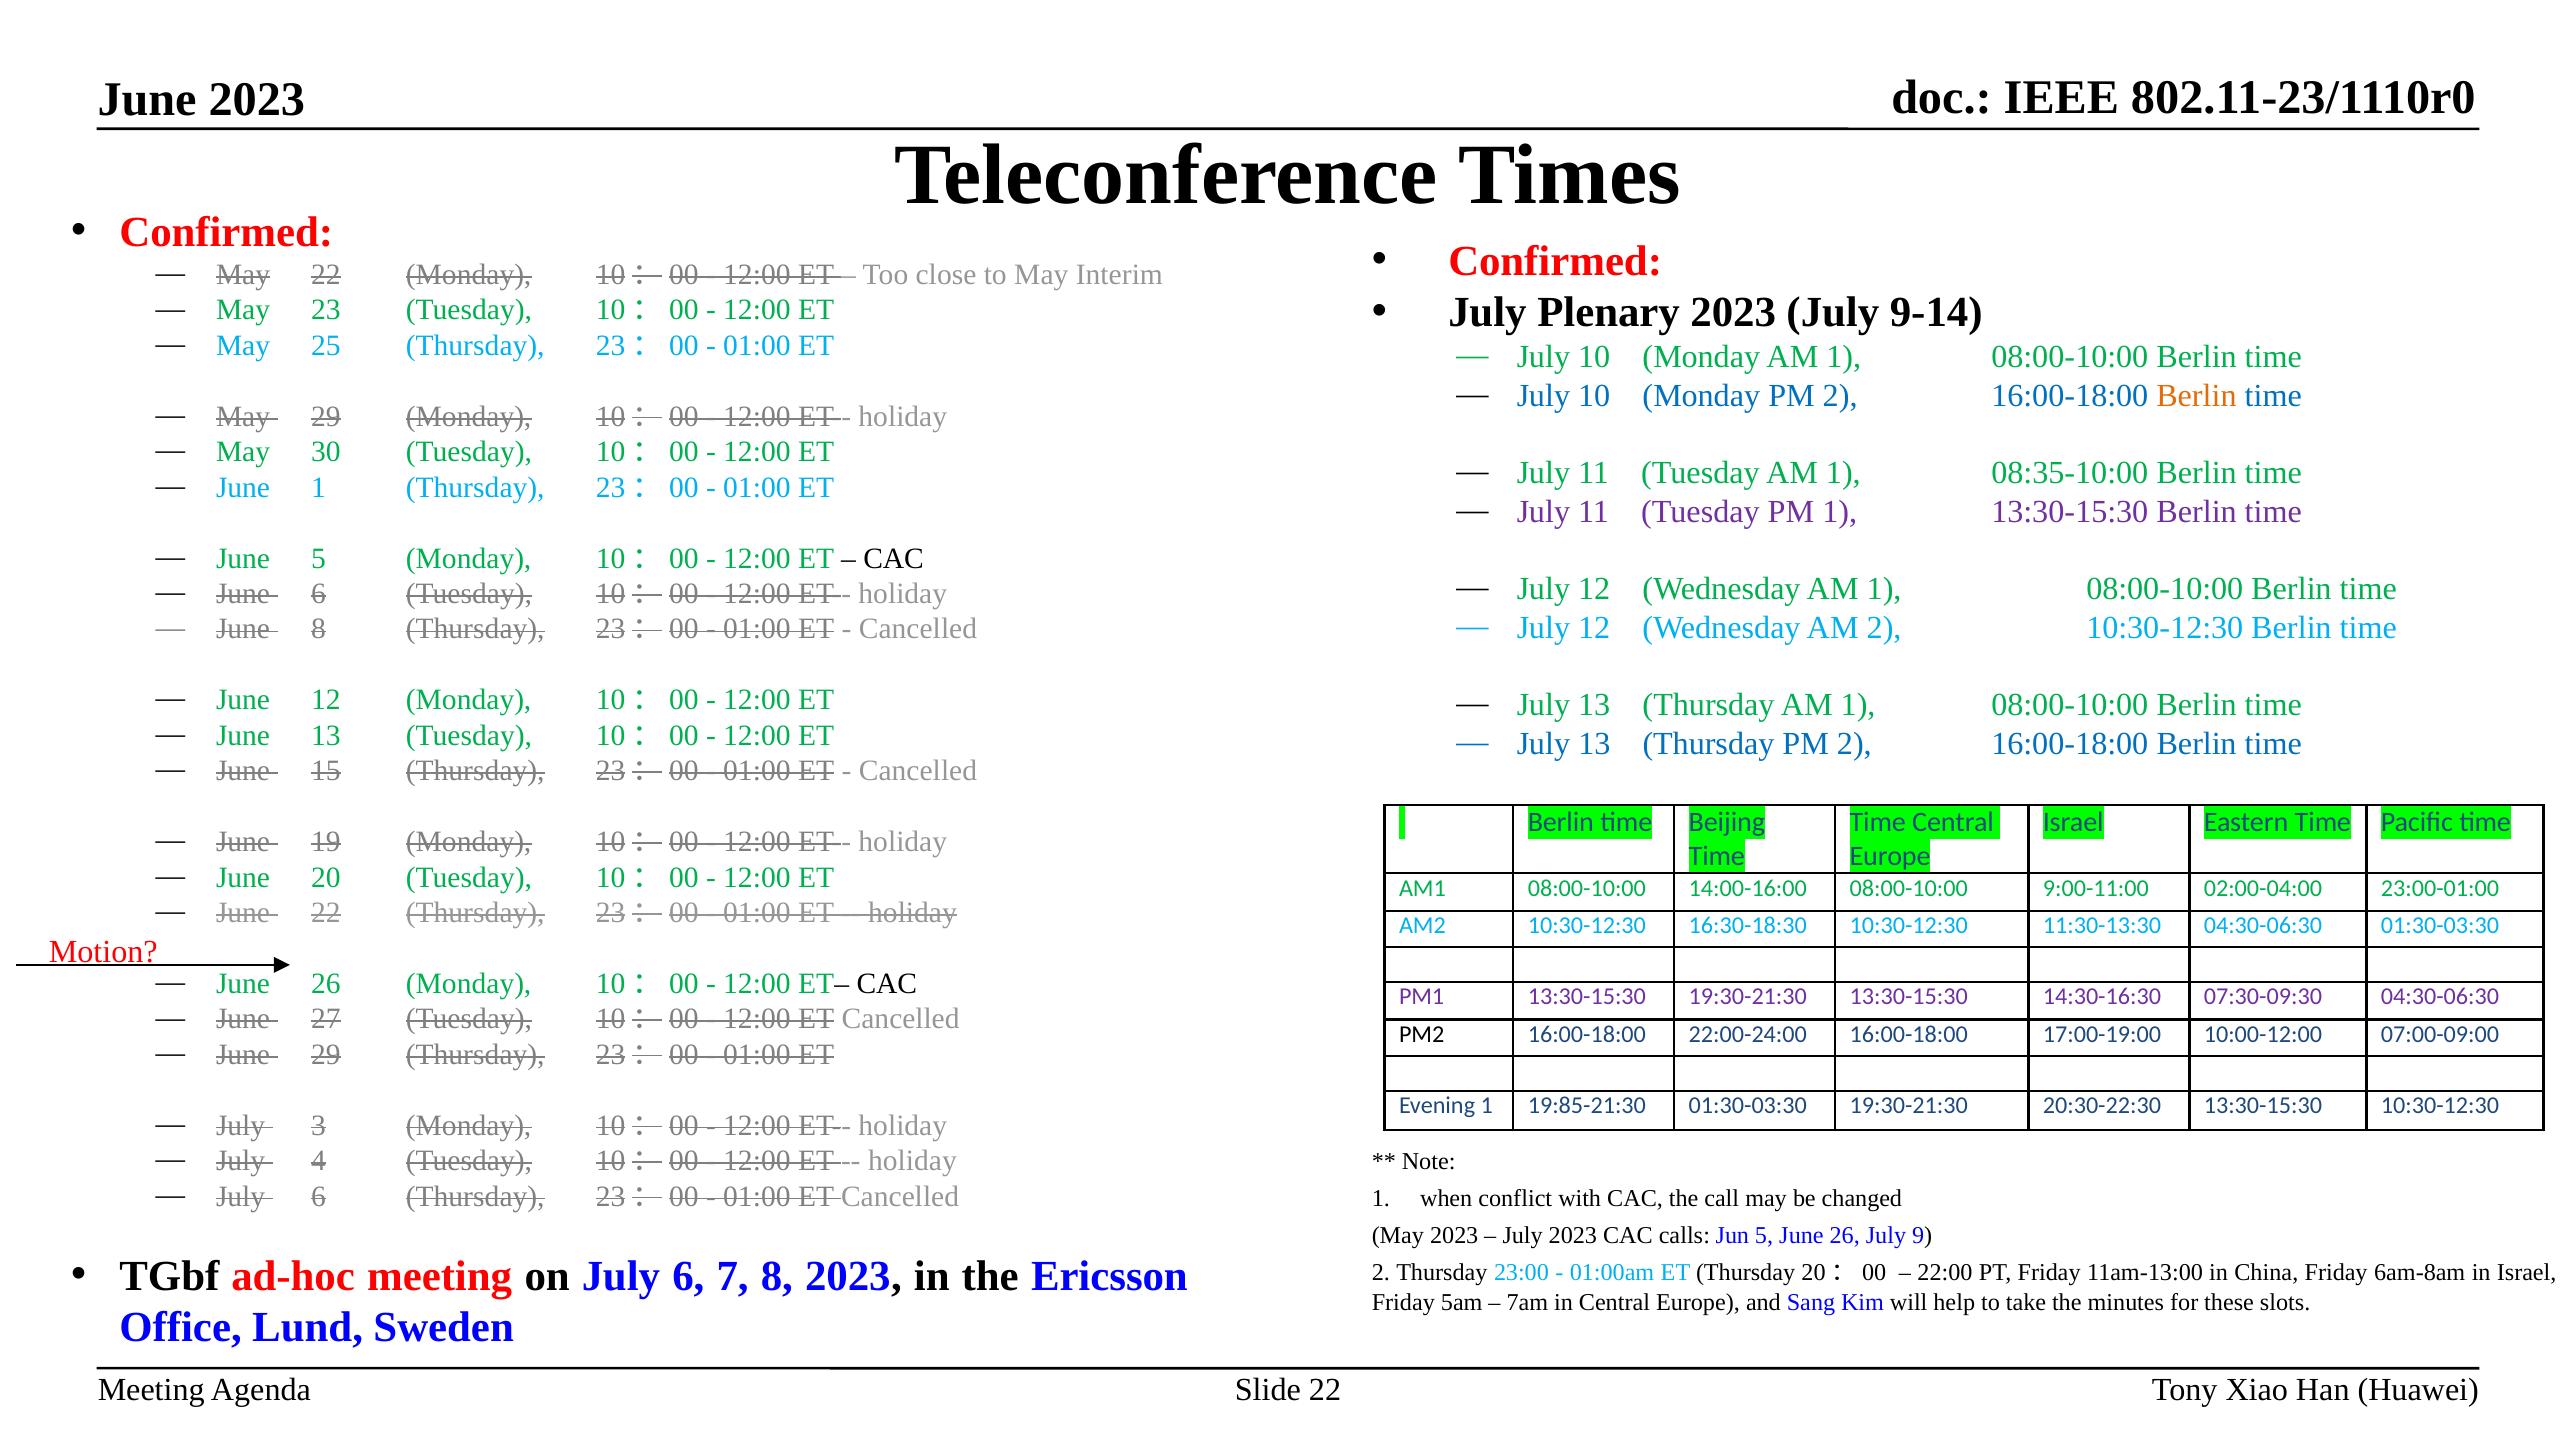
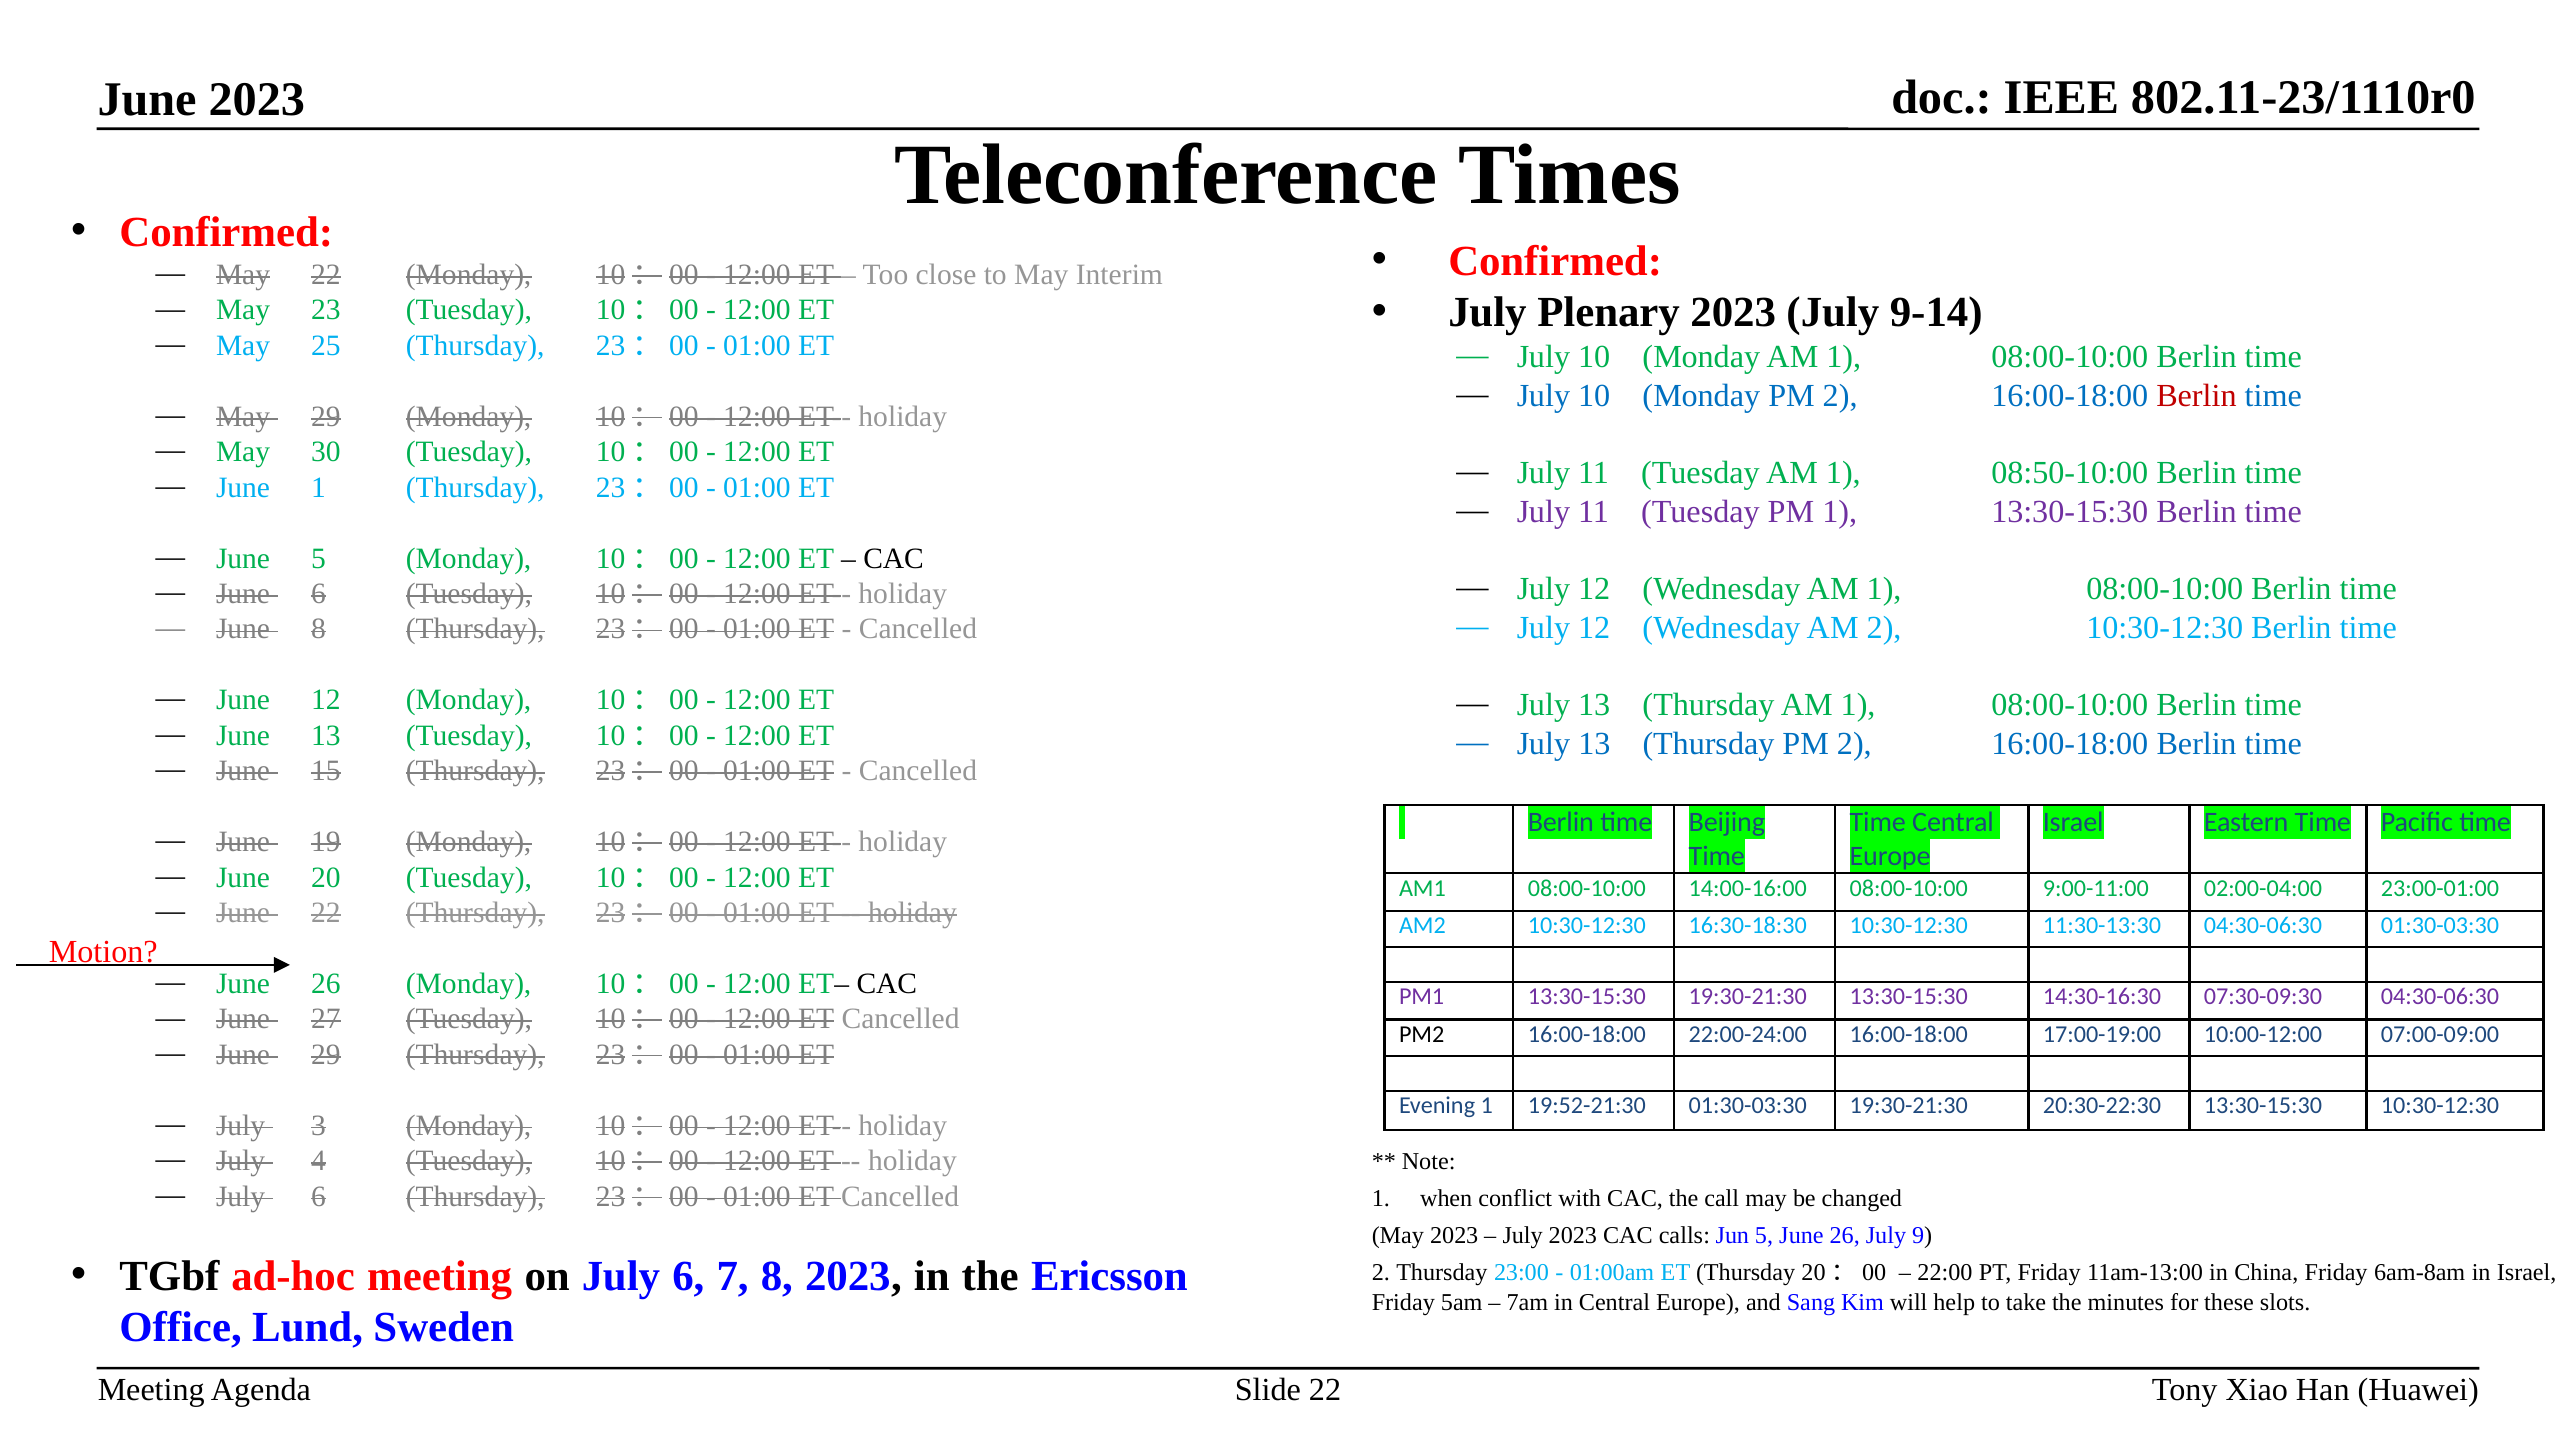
Berlin at (2196, 396) colour: orange -> red
08:35-10:00: 08:35-10:00 -> 08:50-10:00
19:85-21:30: 19:85-21:30 -> 19:52-21:30
